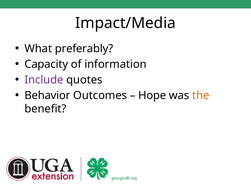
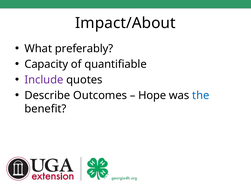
Impact/Media: Impact/Media -> Impact/About
information: information -> quantifiable
Behavior: Behavior -> Describe
the colour: orange -> blue
